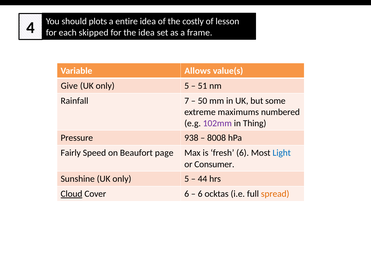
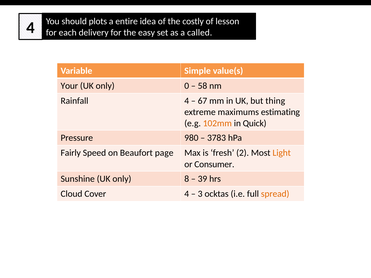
skipped: skipped -> delivery
the idea: idea -> easy
frame: frame -> called
Allows: Allows -> Simple
Give: Give -> Your
5 at (187, 86): 5 -> 0
51: 51 -> 58
Rainfall 7: 7 -> 4
50: 50 -> 67
some: some -> thing
numbered: numbered -> estimating
102mm colour: purple -> orange
Thing: Thing -> Quick
938: 938 -> 980
8008: 8008 -> 3783
fresh 6: 6 -> 2
Light colour: blue -> orange
Sunshine UK only 5: 5 -> 8
44: 44 -> 39
Cloud underline: present -> none
Cover 6: 6 -> 4
6 at (200, 194): 6 -> 3
